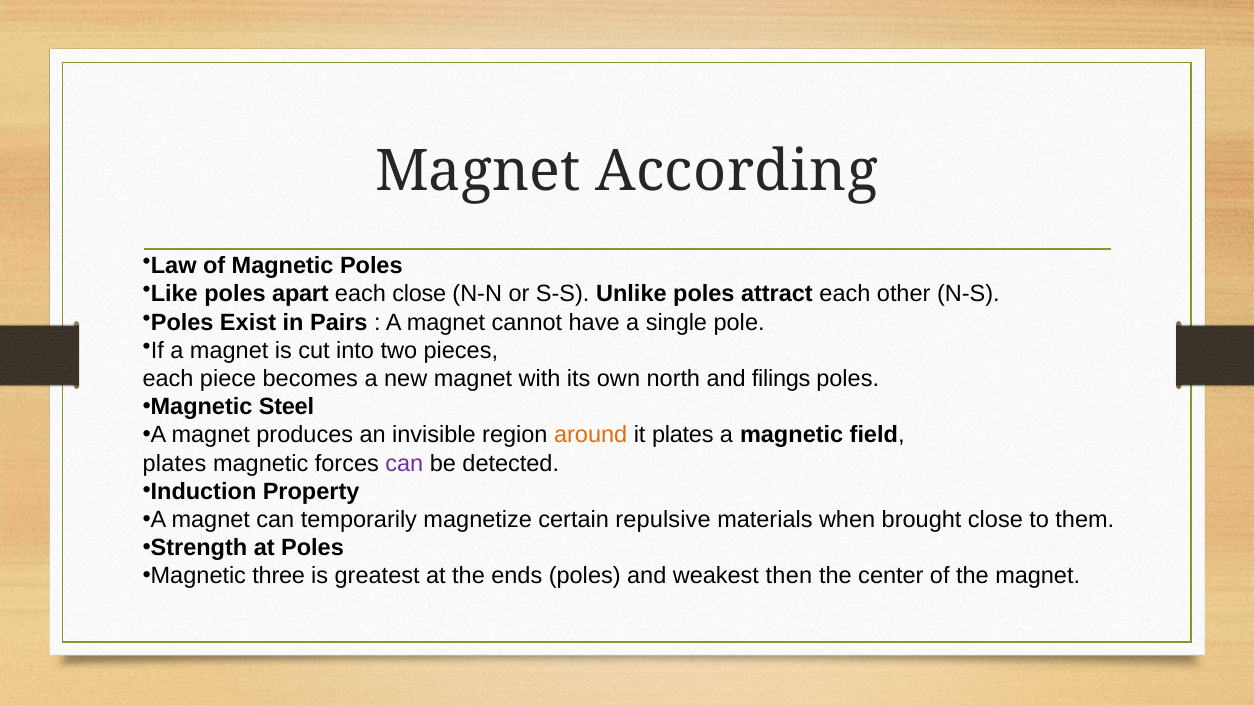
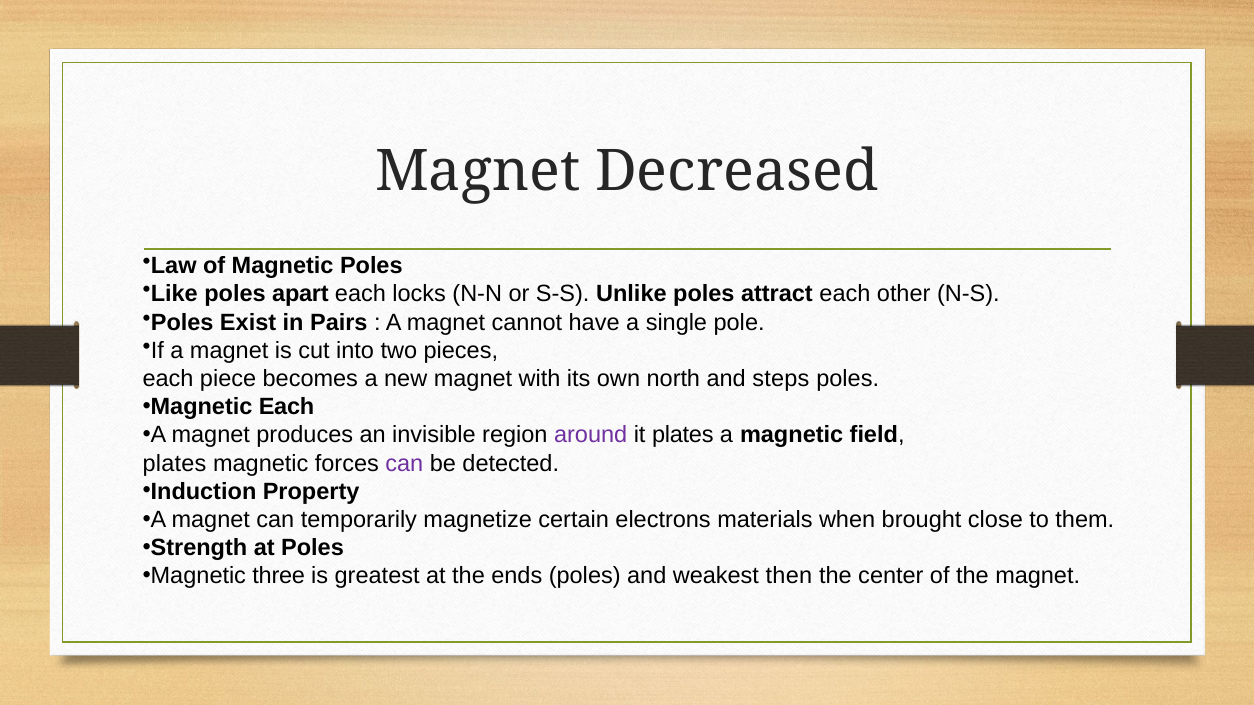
According: According -> Decreased
each close: close -> locks
filings: filings -> steps
Magnetic Steel: Steel -> Each
around colour: orange -> purple
repulsive: repulsive -> electrons
